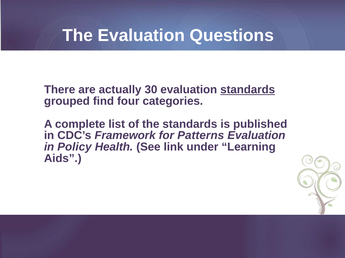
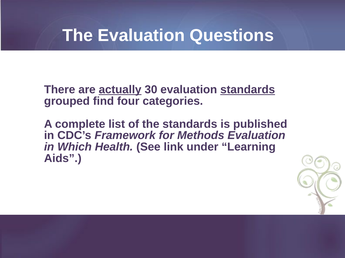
actually underline: none -> present
Patterns: Patterns -> Methods
Policy: Policy -> Which
